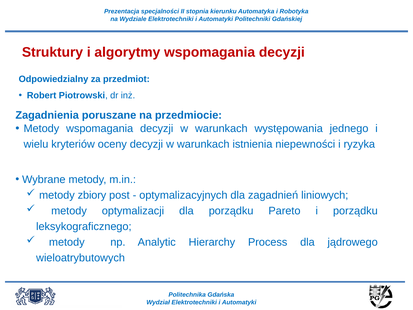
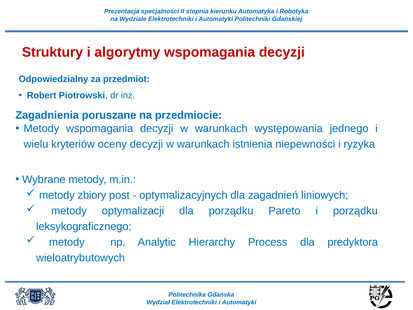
jądrowego: jądrowego -> predyktora
